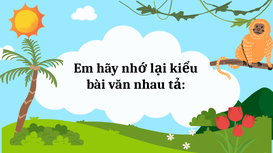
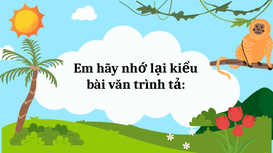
nhau: nhau -> trình
